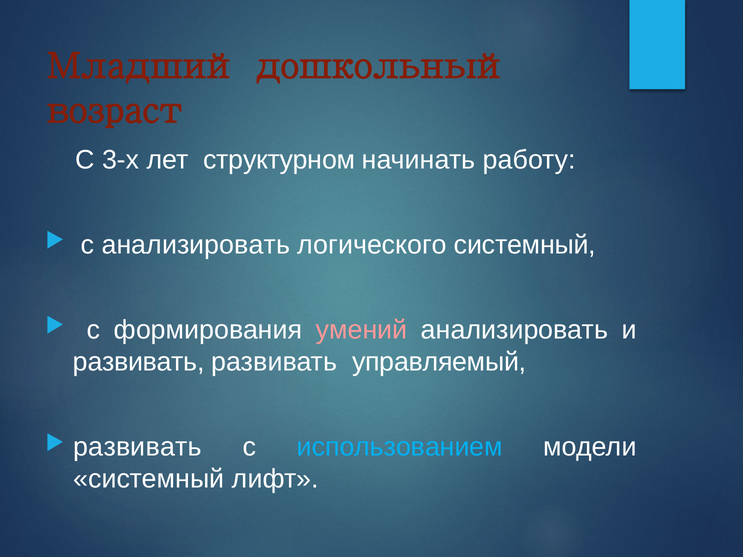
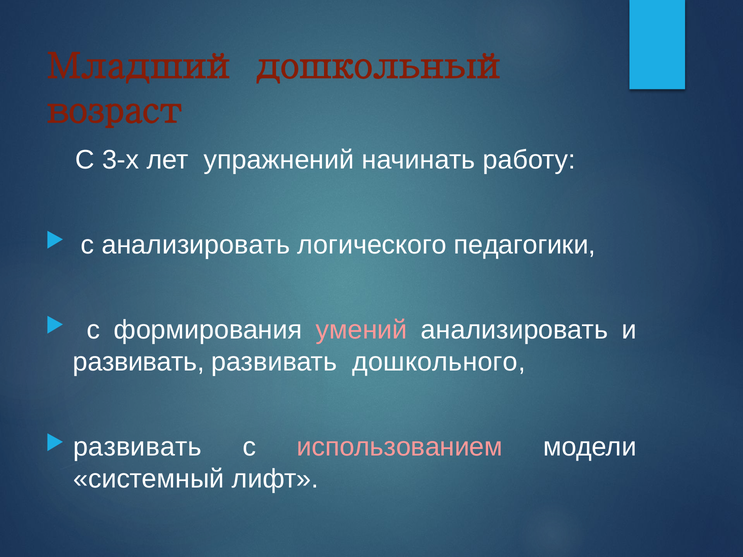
структурном: структурном -> упражнений
логического системный: системный -> педагогики
управляемый: управляемый -> дошкольного
использованием colour: light blue -> pink
